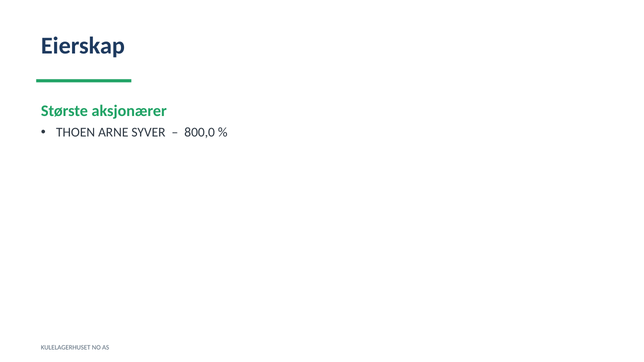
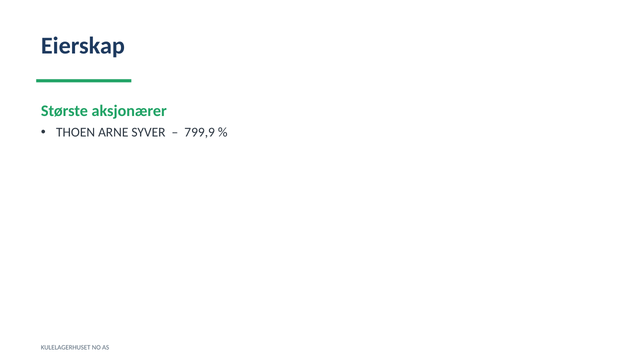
800,0: 800,0 -> 799,9
